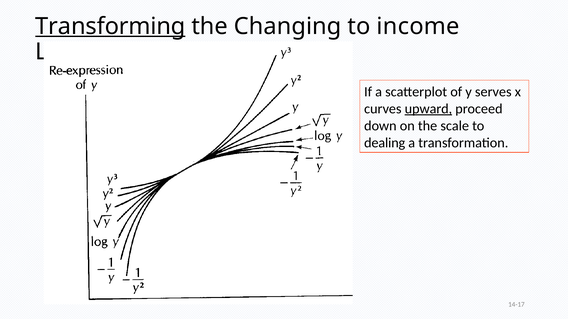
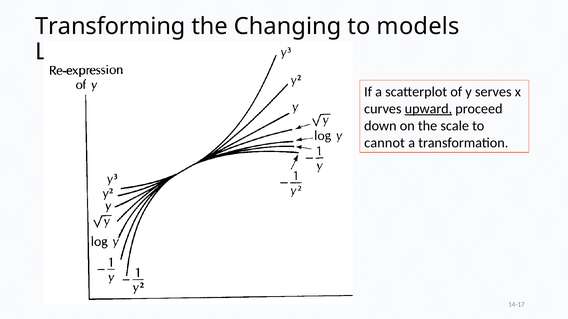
Transforming underline: present -> none
income: income -> models
dealing: dealing -> cannot
